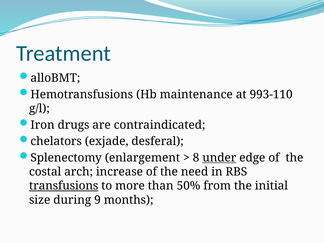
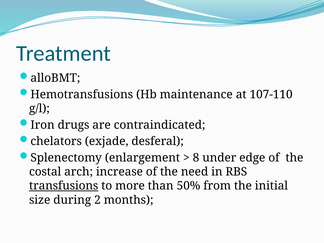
993-110: 993-110 -> 107-110
under underline: present -> none
9: 9 -> 2
